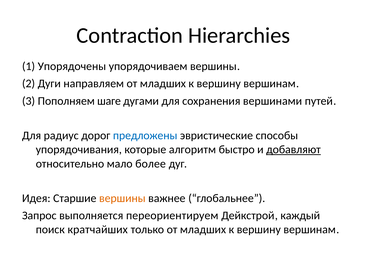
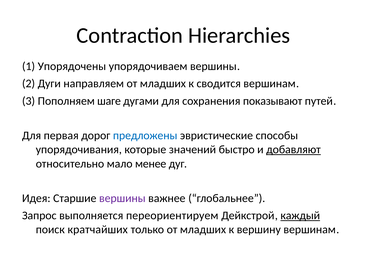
вершину at (219, 84): вершину -> сводится
вершинами: вершинами -> показывают
радиус: радиус -> первая
алгоритм: алгоритм -> значений
более: более -> менее
вершины at (122, 198) colour: orange -> purple
каждый underline: none -> present
